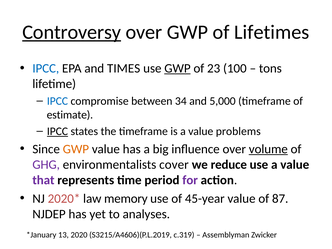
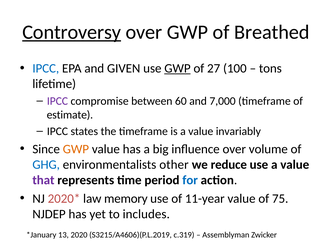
Lifetimes: Lifetimes -> Breathed
TIMES: TIMES -> GIVEN
23: 23 -> 27
IPCC at (57, 101) colour: blue -> purple
34: 34 -> 60
5,000: 5,000 -> 7,000
IPCC at (57, 131) underline: present -> none
problems: problems -> invariably
volume underline: present -> none
GHG colour: purple -> blue
cover: cover -> other
for colour: purple -> blue
45-year: 45-year -> 11-year
87: 87 -> 75
analyses: analyses -> includes
